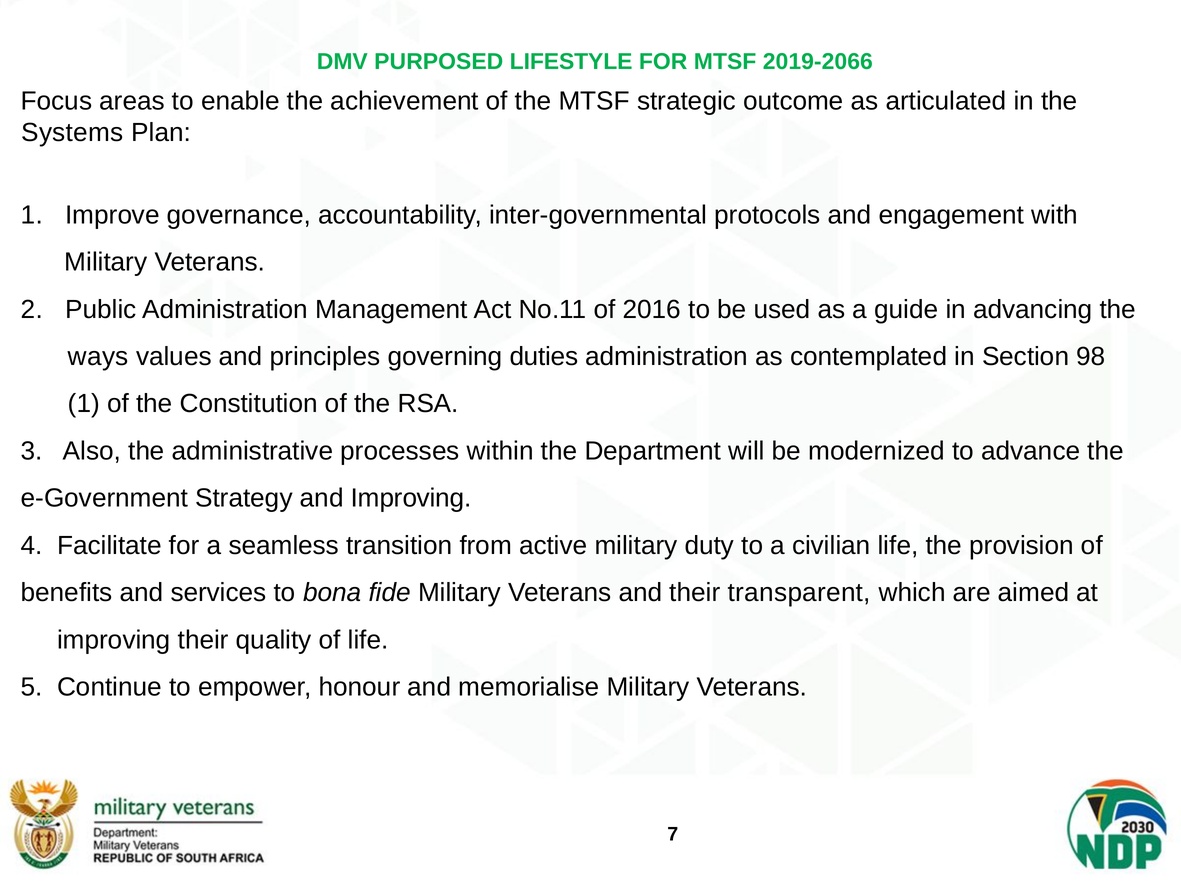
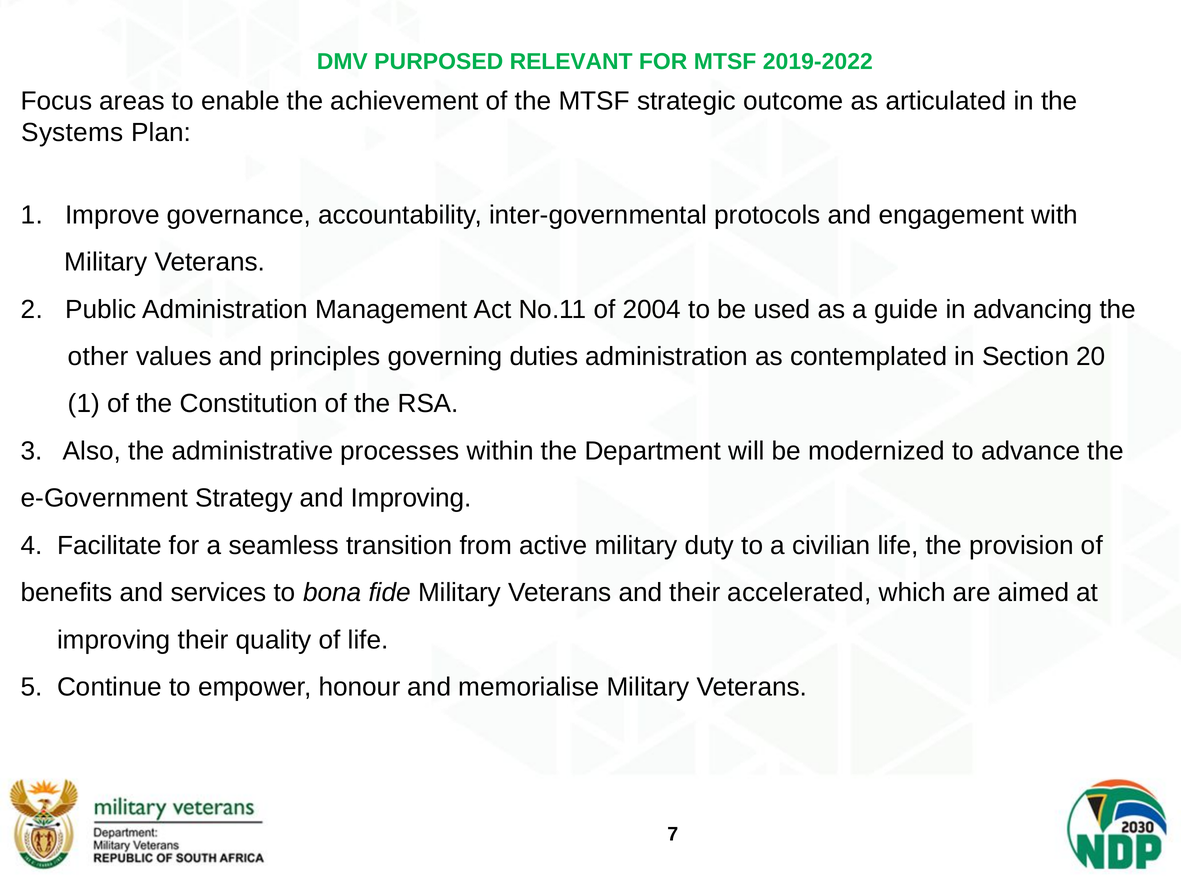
LIFESTYLE: LIFESTYLE -> RELEVANT
2019-2066: 2019-2066 -> 2019-2022
2016: 2016 -> 2004
ways: ways -> other
98: 98 -> 20
transparent: transparent -> accelerated
